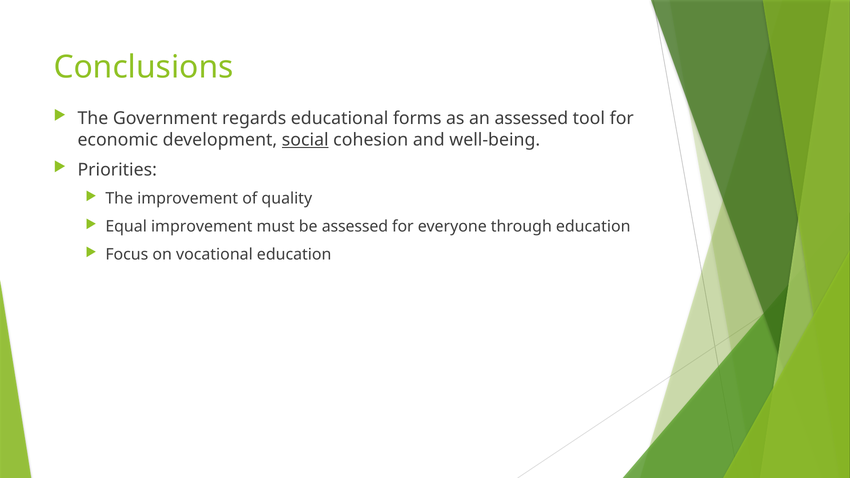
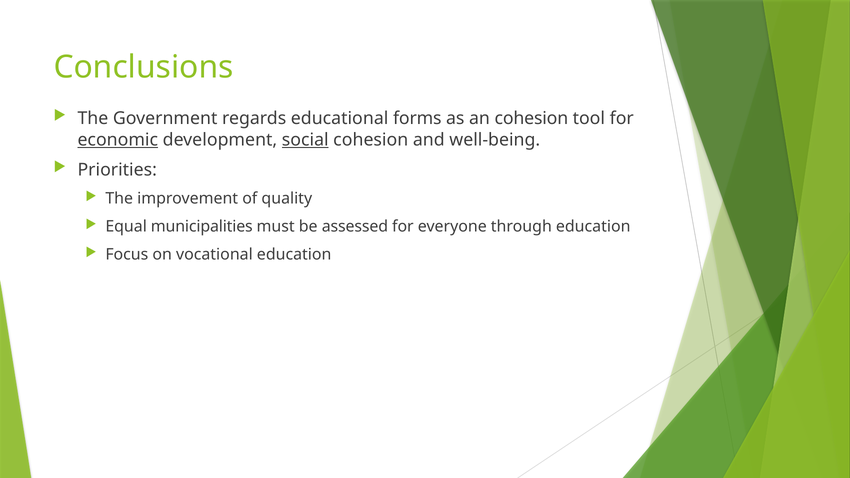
an assessed: assessed -> cohesion
economic underline: none -> present
Equal improvement: improvement -> municipalities
